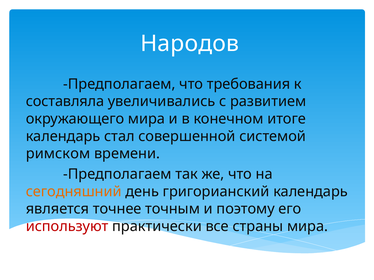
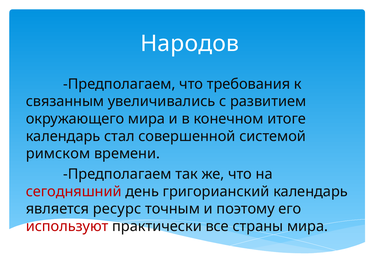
составляла: составляла -> связанным
сегодняшний colour: orange -> red
точнее: точнее -> ресурс
